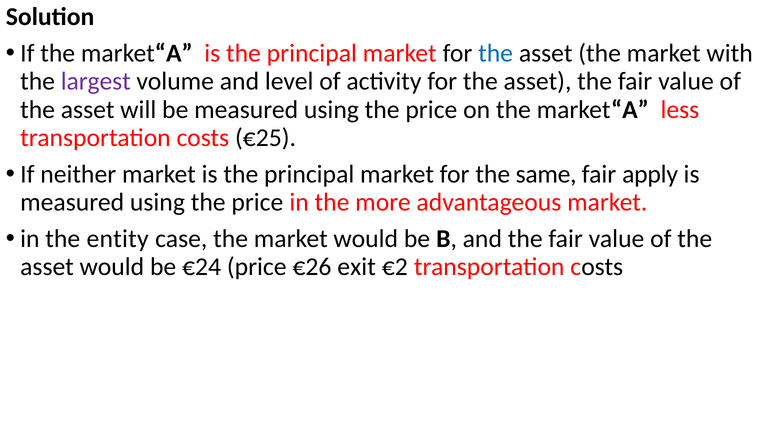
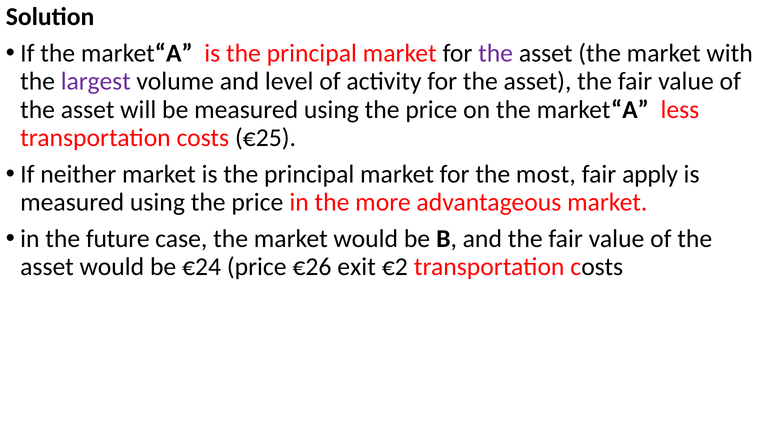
the at (496, 53) colour: blue -> purple
same: same -> most
entity: entity -> future
